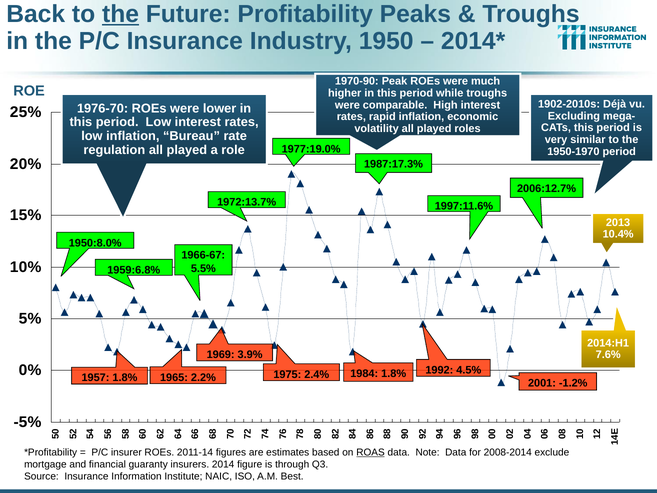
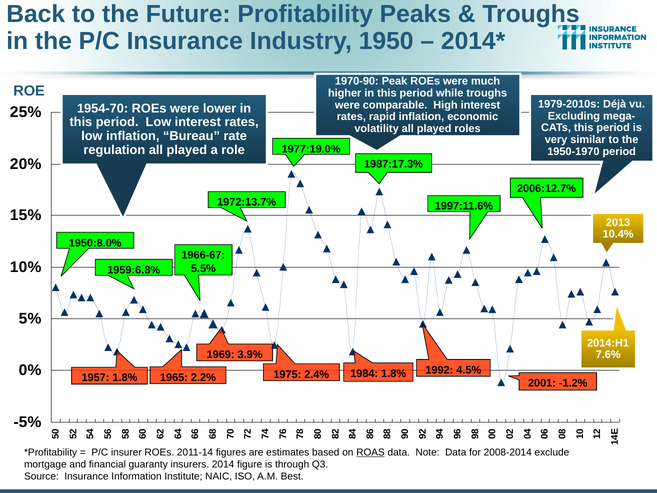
the at (121, 14) underline: present -> none
1902-2010s: 1902-2010s -> 1979-2010s
1976-70: 1976-70 -> 1954-70
